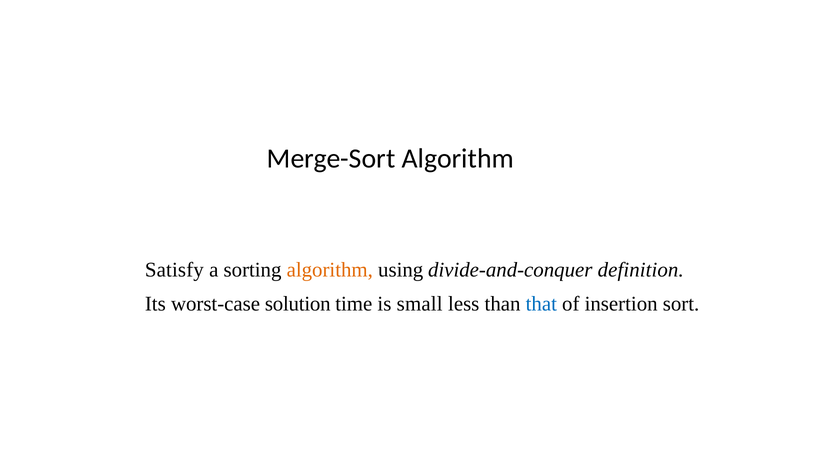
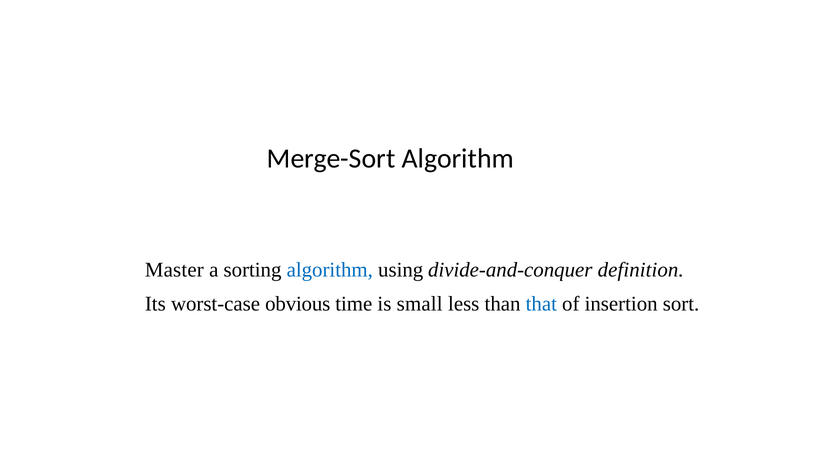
Satisfy: Satisfy -> Master
algorithm at (330, 270) colour: orange -> blue
solution: solution -> obvious
